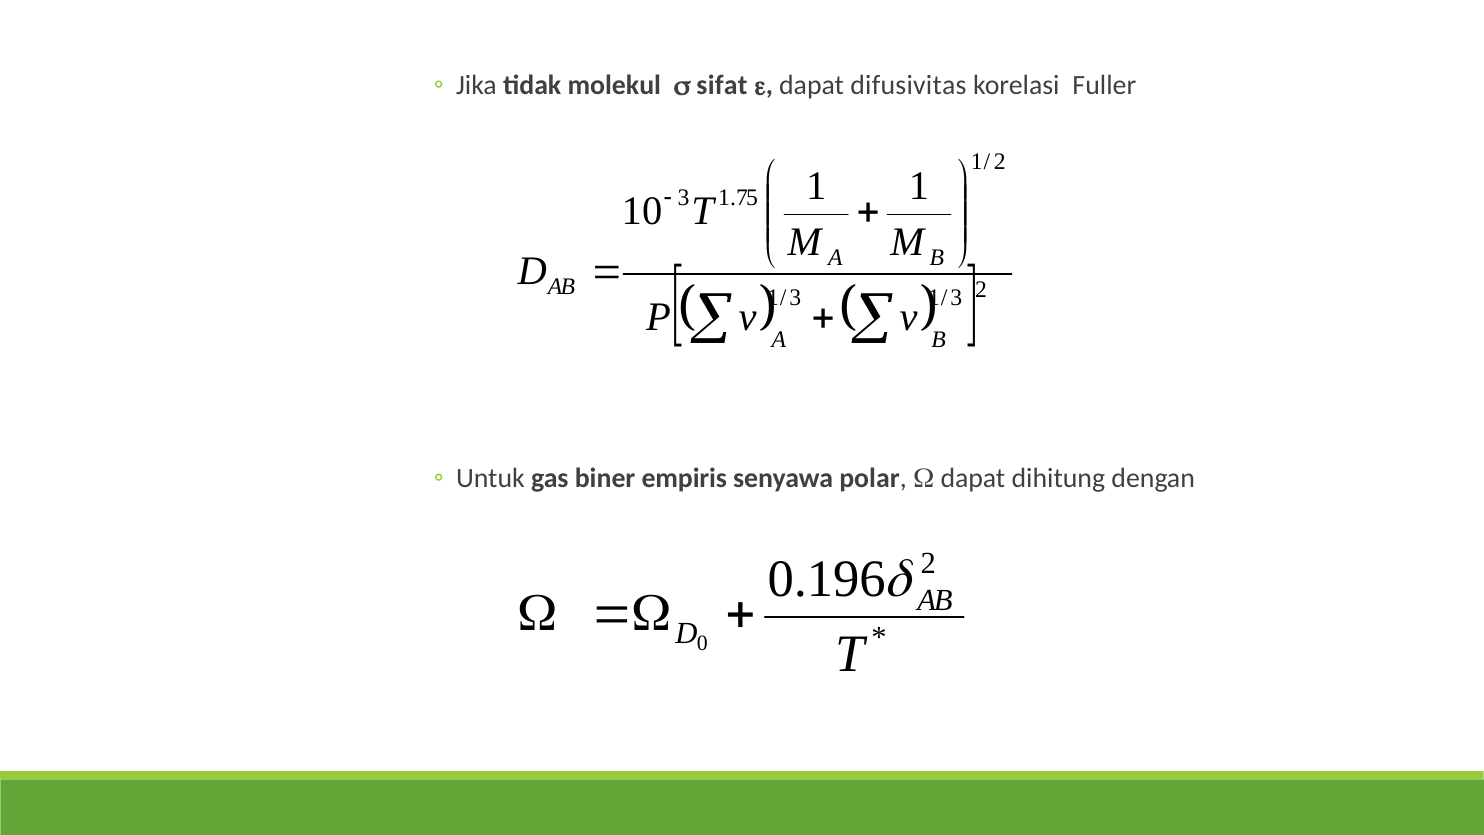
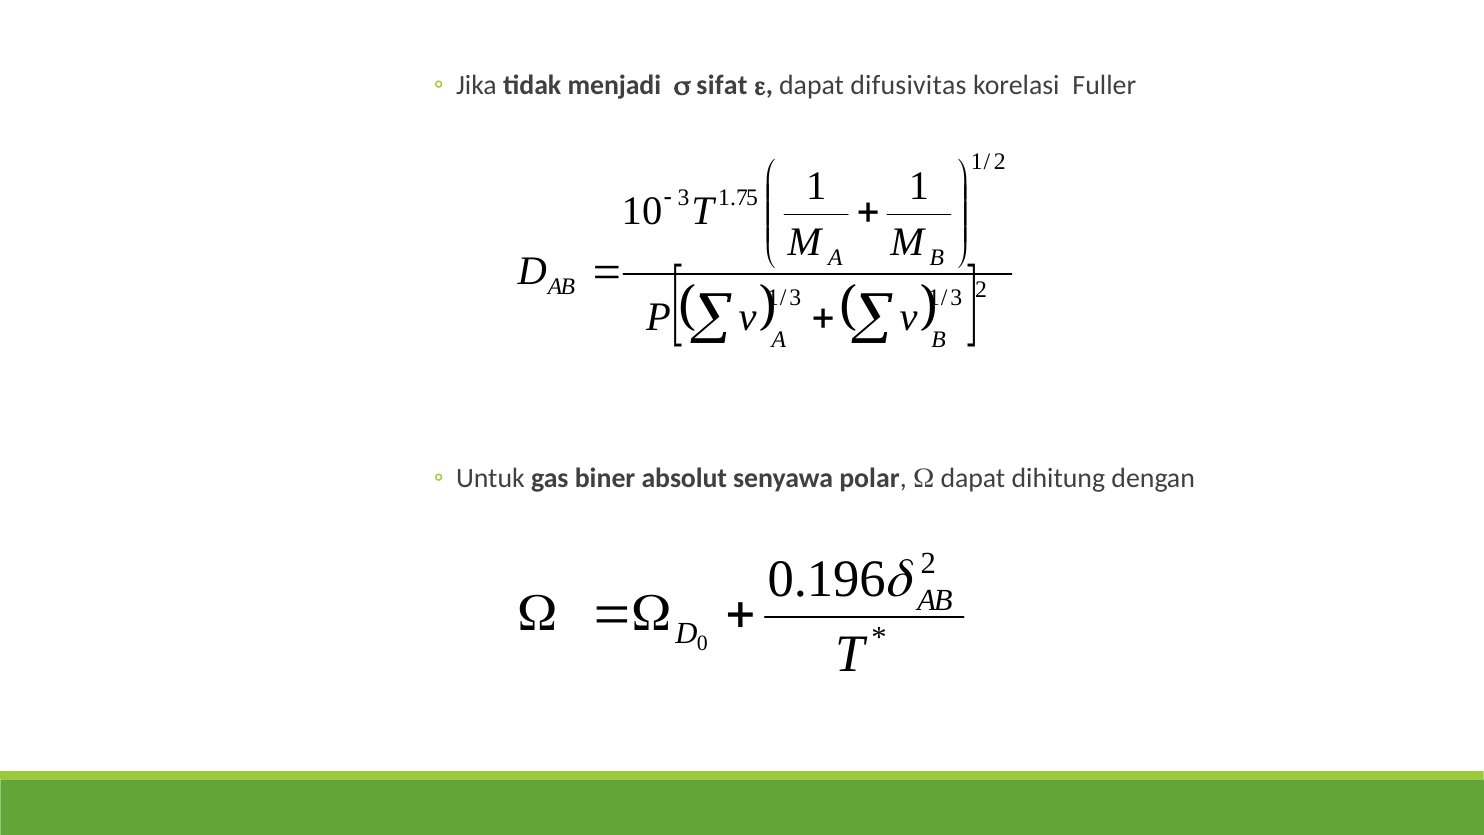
molekul: molekul -> menjadi
empiris: empiris -> absolut
